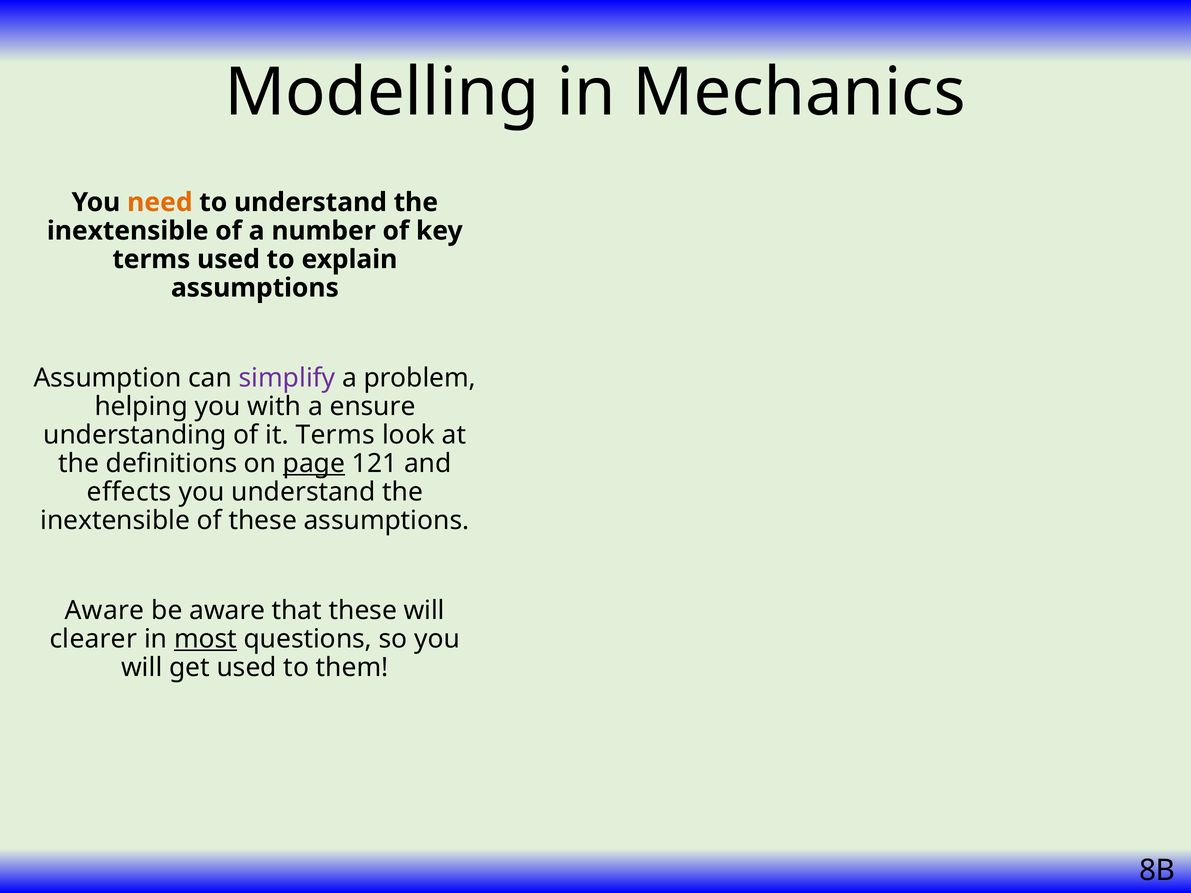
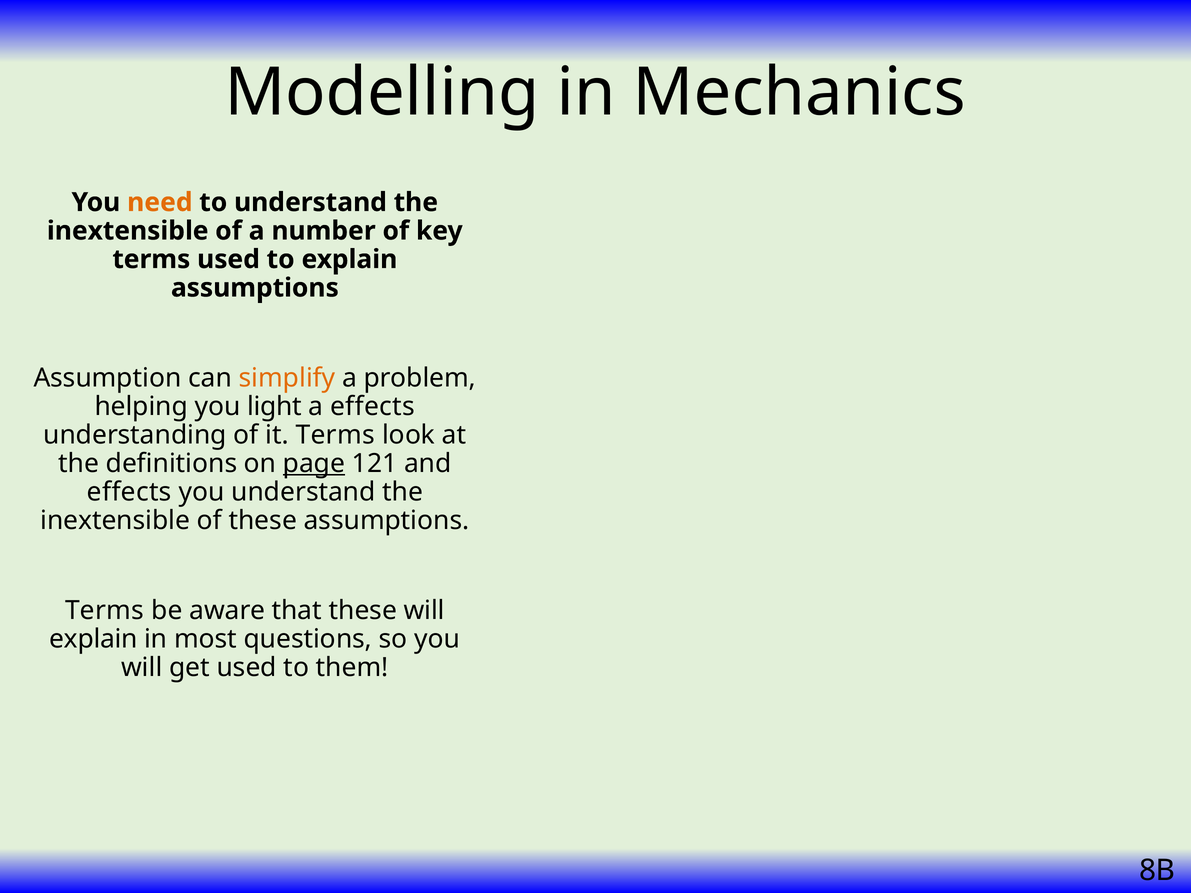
simplify colour: purple -> orange
with: with -> light
a ensure: ensure -> effects
Aware at (105, 611): Aware -> Terms
clearer at (93, 639): clearer -> explain
most underline: present -> none
